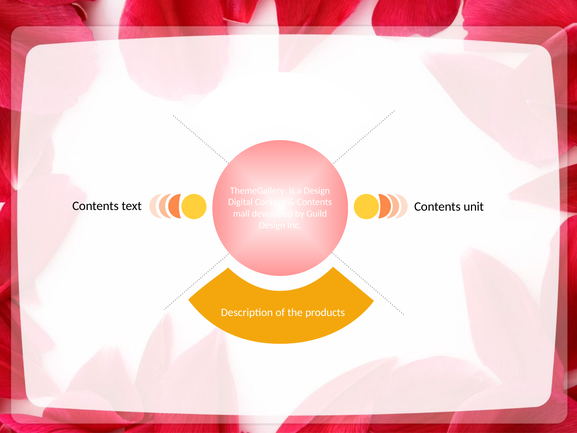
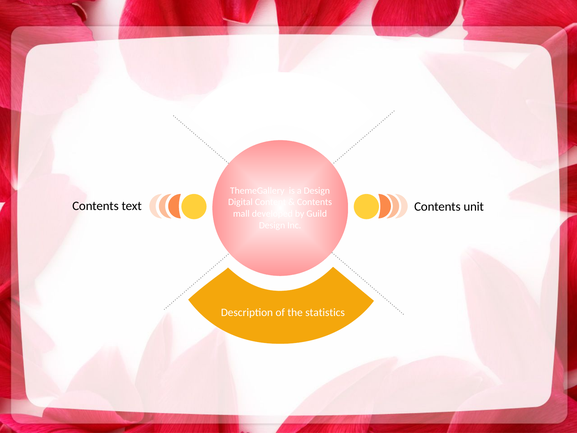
products: products -> statistics
